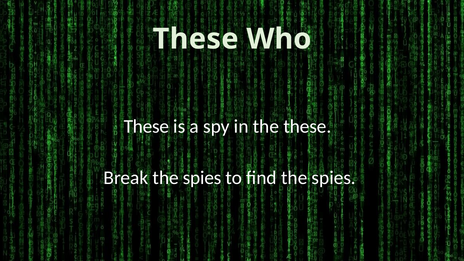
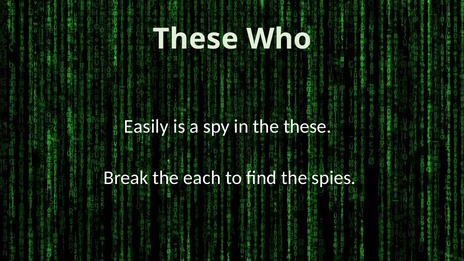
These at (146, 126): These -> Easily
Break the spies: spies -> each
